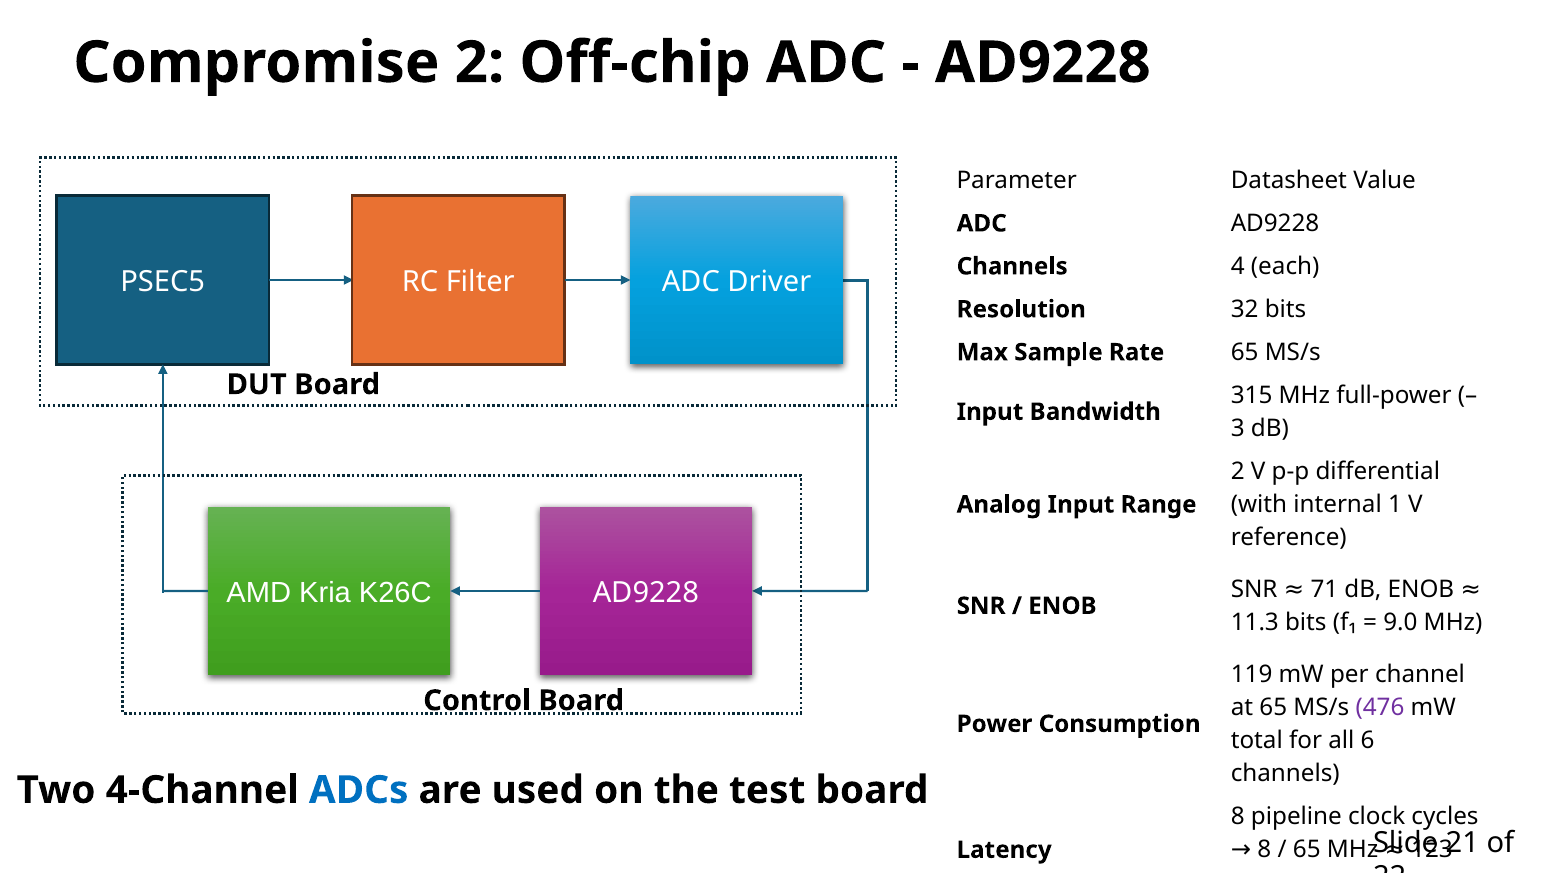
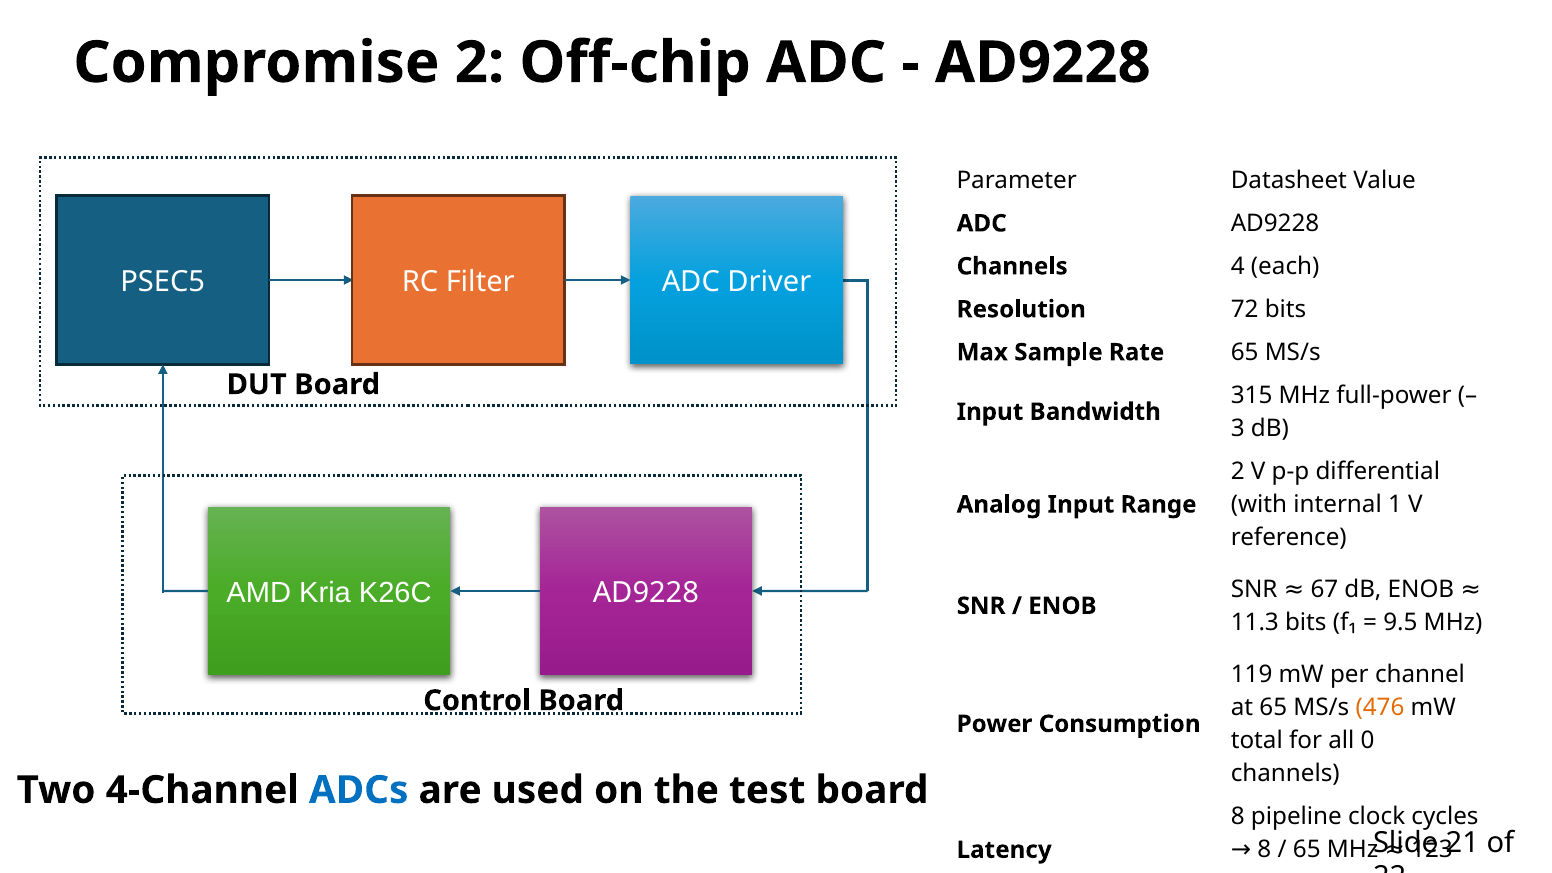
32: 32 -> 72
71: 71 -> 67
9.0: 9.0 -> 9.5
476 colour: purple -> orange
6: 6 -> 0
